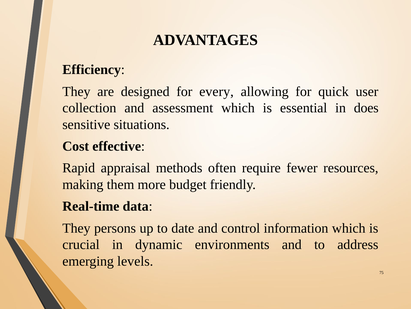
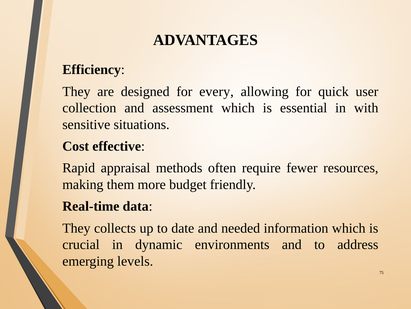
does: does -> with
persons: persons -> collects
control: control -> needed
